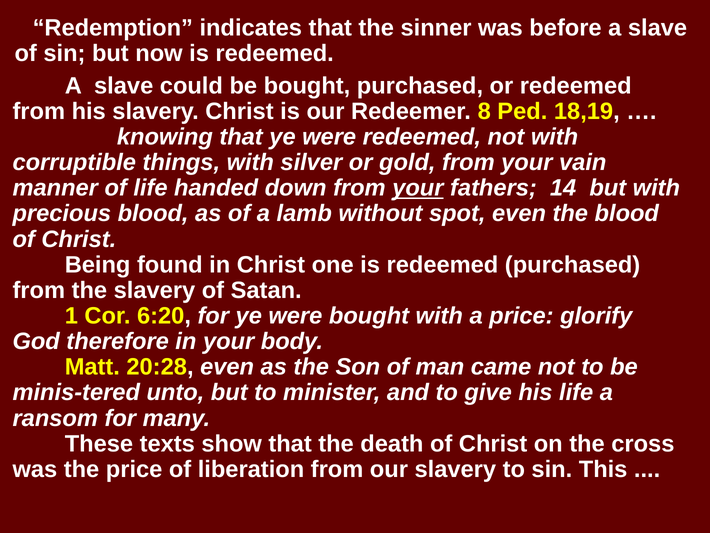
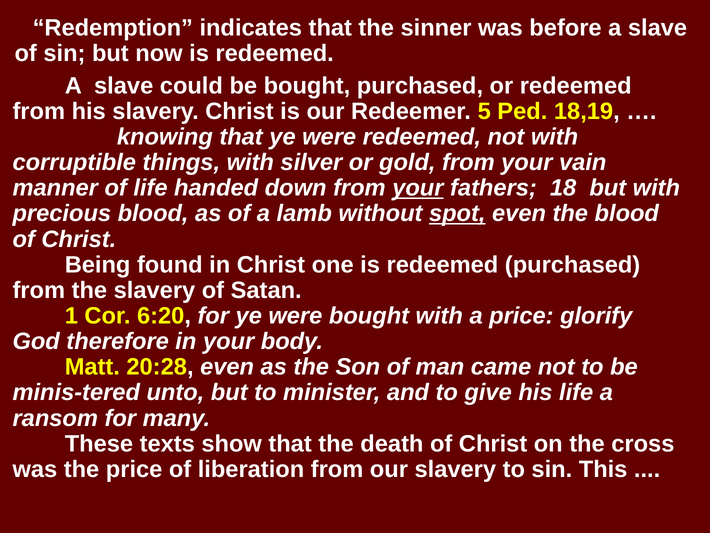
8: 8 -> 5
14: 14 -> 18
spot underline: none -> present
